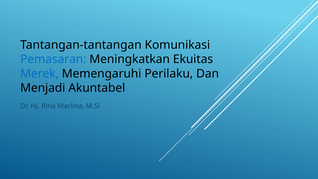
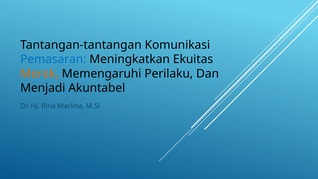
Merek colour: blue -> orange
